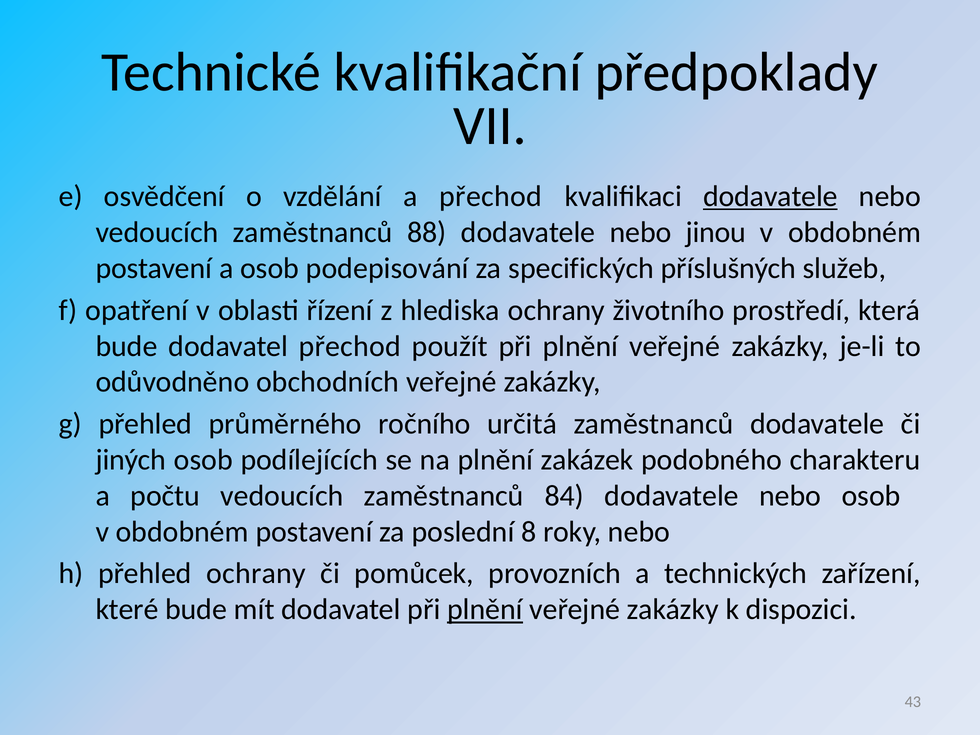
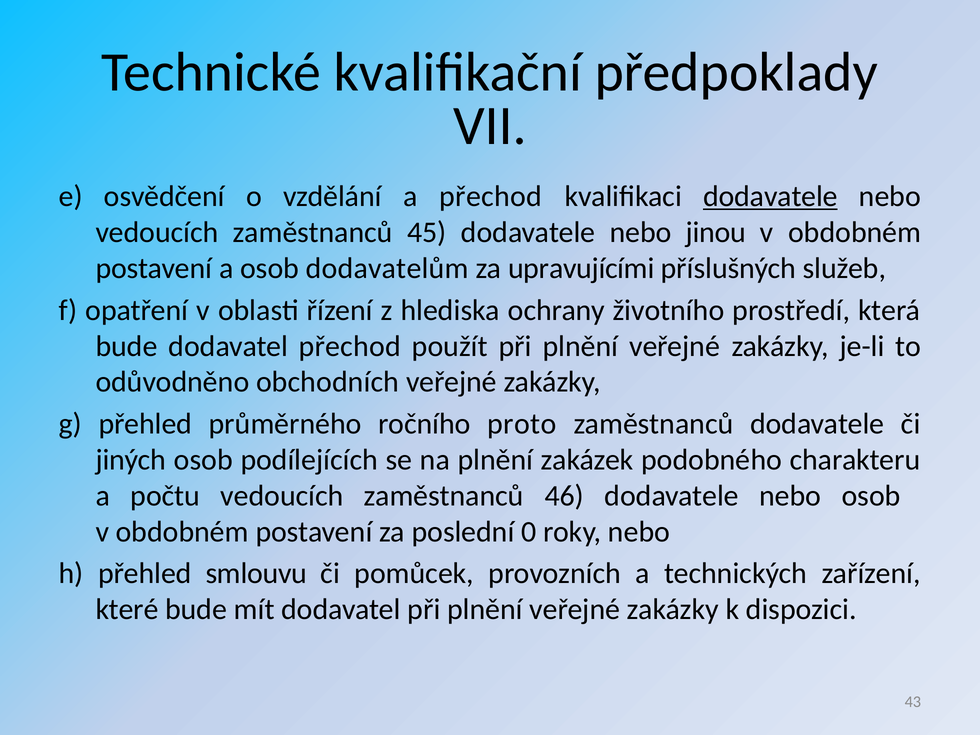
88: 88 -> 45
podepisování: podepisování -> dodavatelům
specifických: specifických -> upravujícími
určitá: určitá -> proto
84: 84 -> 46
8: 8 -> 0
přehled ochrany: ochrany -> smlouvu
plnění at (485, 610) underline: present -> none
